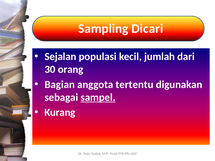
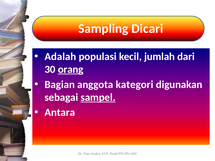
Sejalan: Sejalan -> Adalah
orang underline: none -> present
tertentu: tertentu -> kategori
Kurang: Kurang -> Antara
